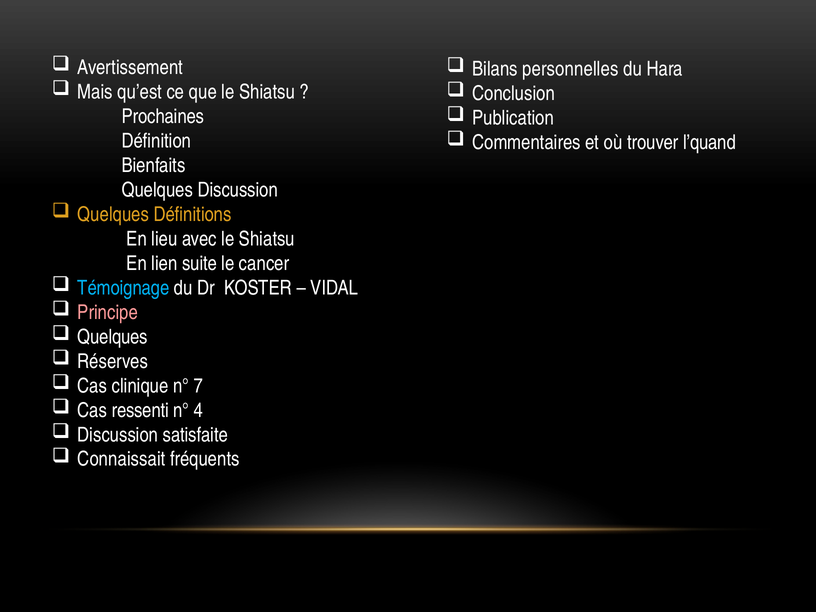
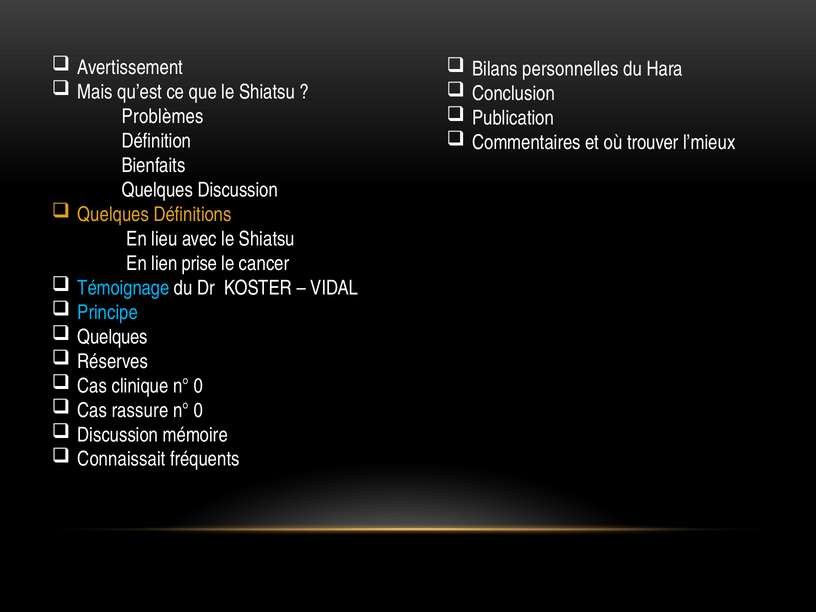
Prochaines: Prochaines -> Problèmes
l’quand: l’quand -> l’mieux
suite: suite -> prise
Principe colour: pink -> light blue
clinique n° 7: 7 -> 0
ressenti: ressenti -> rassure
4 at (198, 410): 4 -> 0
satisfaite: satisfaite -> mémoire
